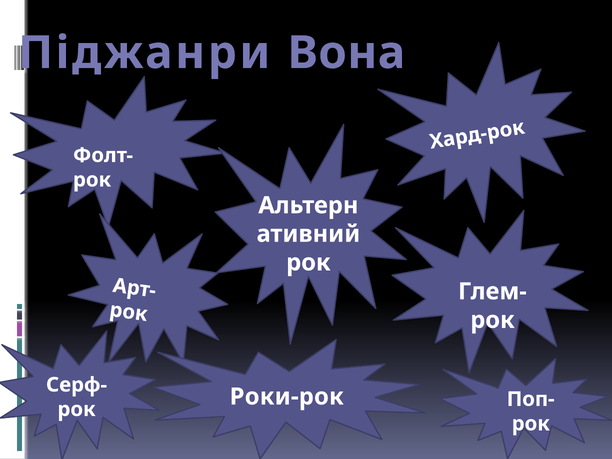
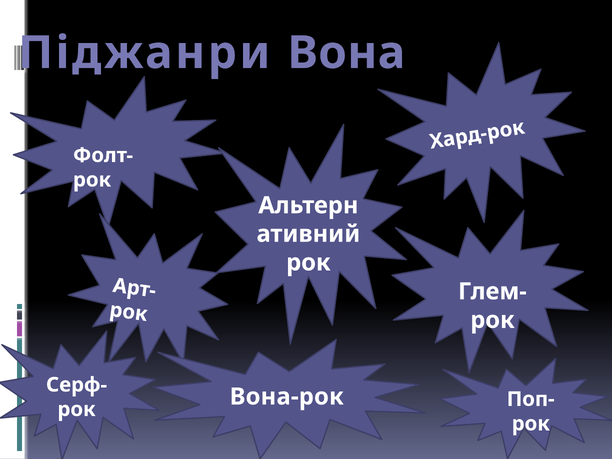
Роки-рок: Роки-рок -> Вона-рок
